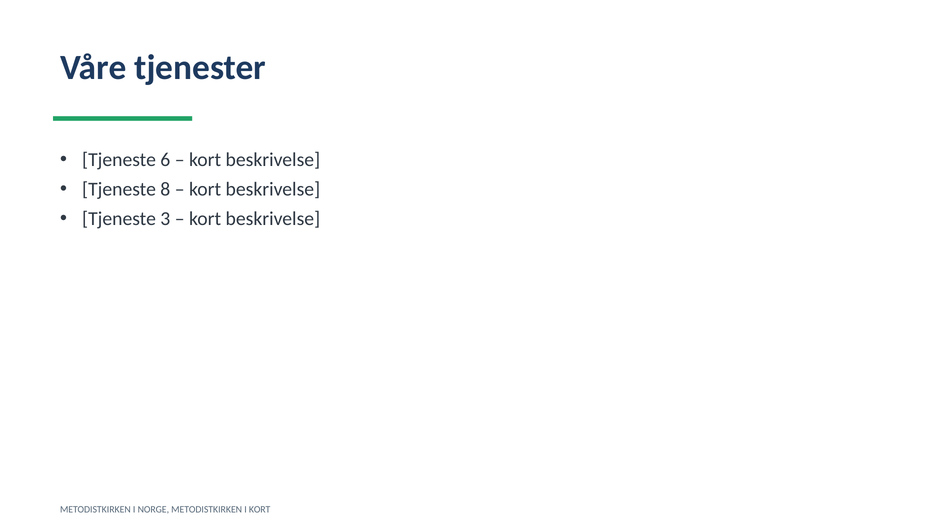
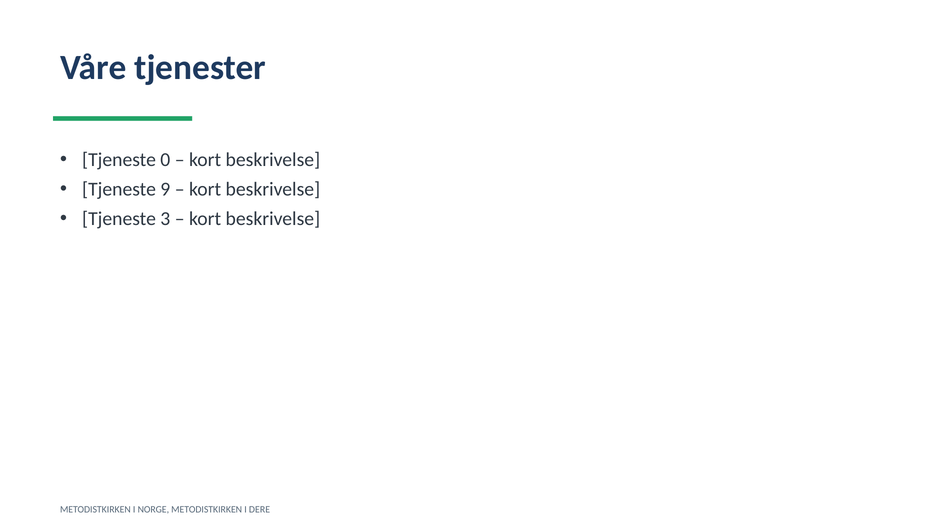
6: 6 -> 0
8: 8 -> 9
I KORT: KORT -> DERE
